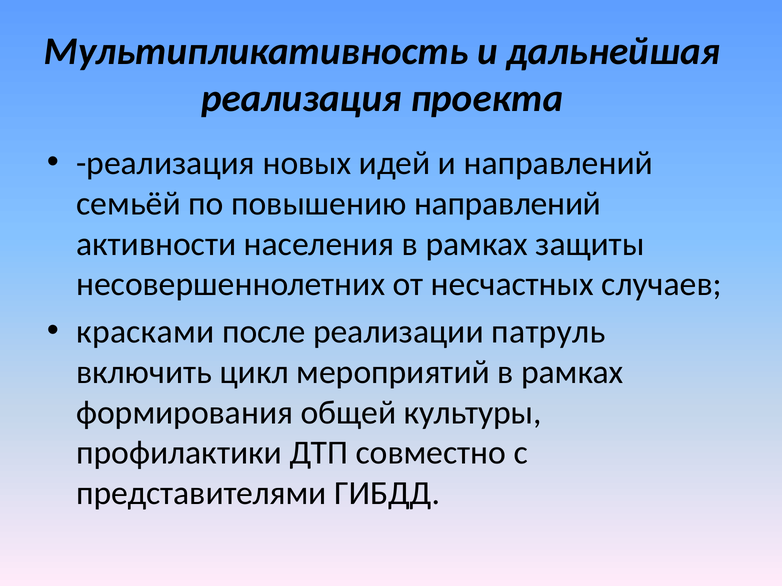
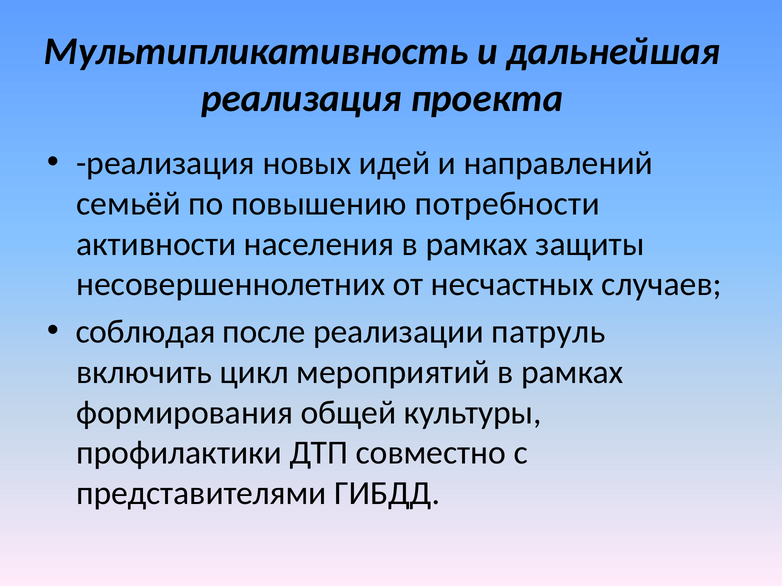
повышению направлений: направлений -> потребности
красками: красками -> соблюдая
